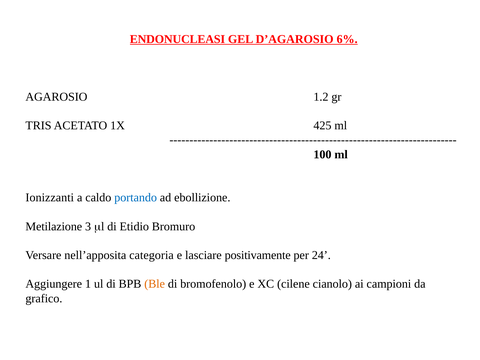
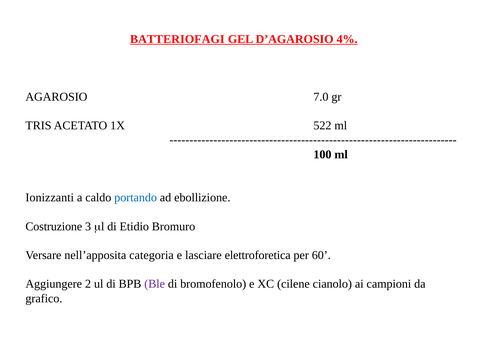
ENDONUCLEASI: ENDONUCLEASI -> BATTERIOFAGI
6%: 6% -> 4%
1.2: 1.2 -> 7.0
425: 425 -> 522
Metilazione: Metilazione -> Costruzione
positivamente: positivamente -> elettroforetica
24: 24 -> 60
1: 1 -> 2
Ble colour: orange -> purple
